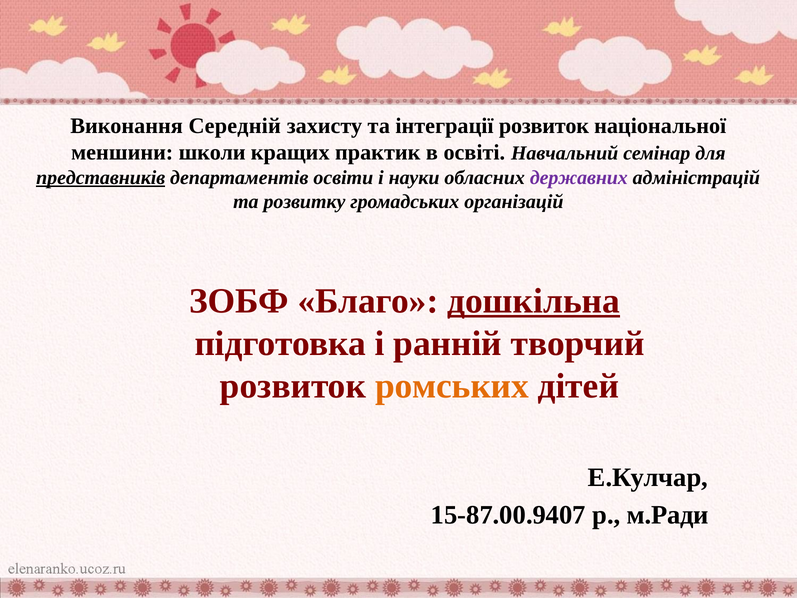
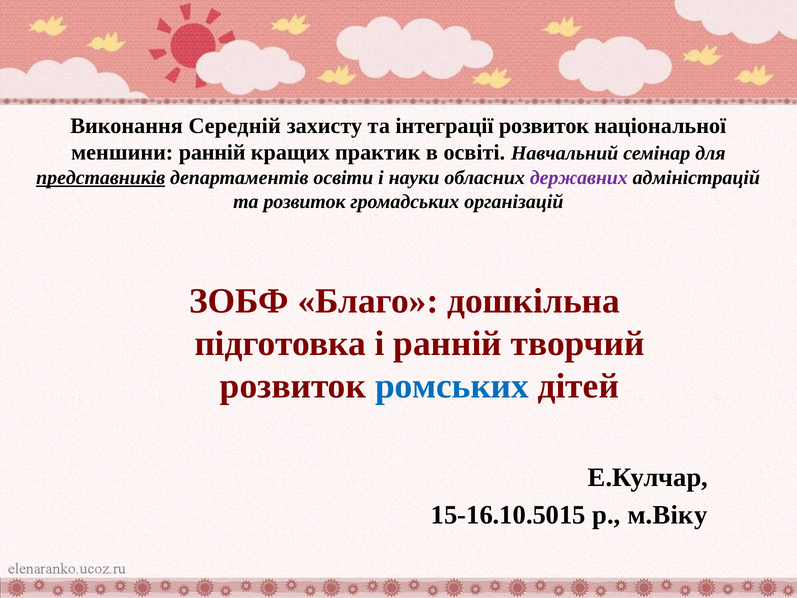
меншини школи: школи -> ранній
та розвитку: розвитку -> розвиток
дошкільна underline: present -> none
ромських colour: orange -> blue
15-87.00.9407: 15-87.00.9407 -> 15-16.10.5015
м.Ради: м.Ради -> м.Віку
